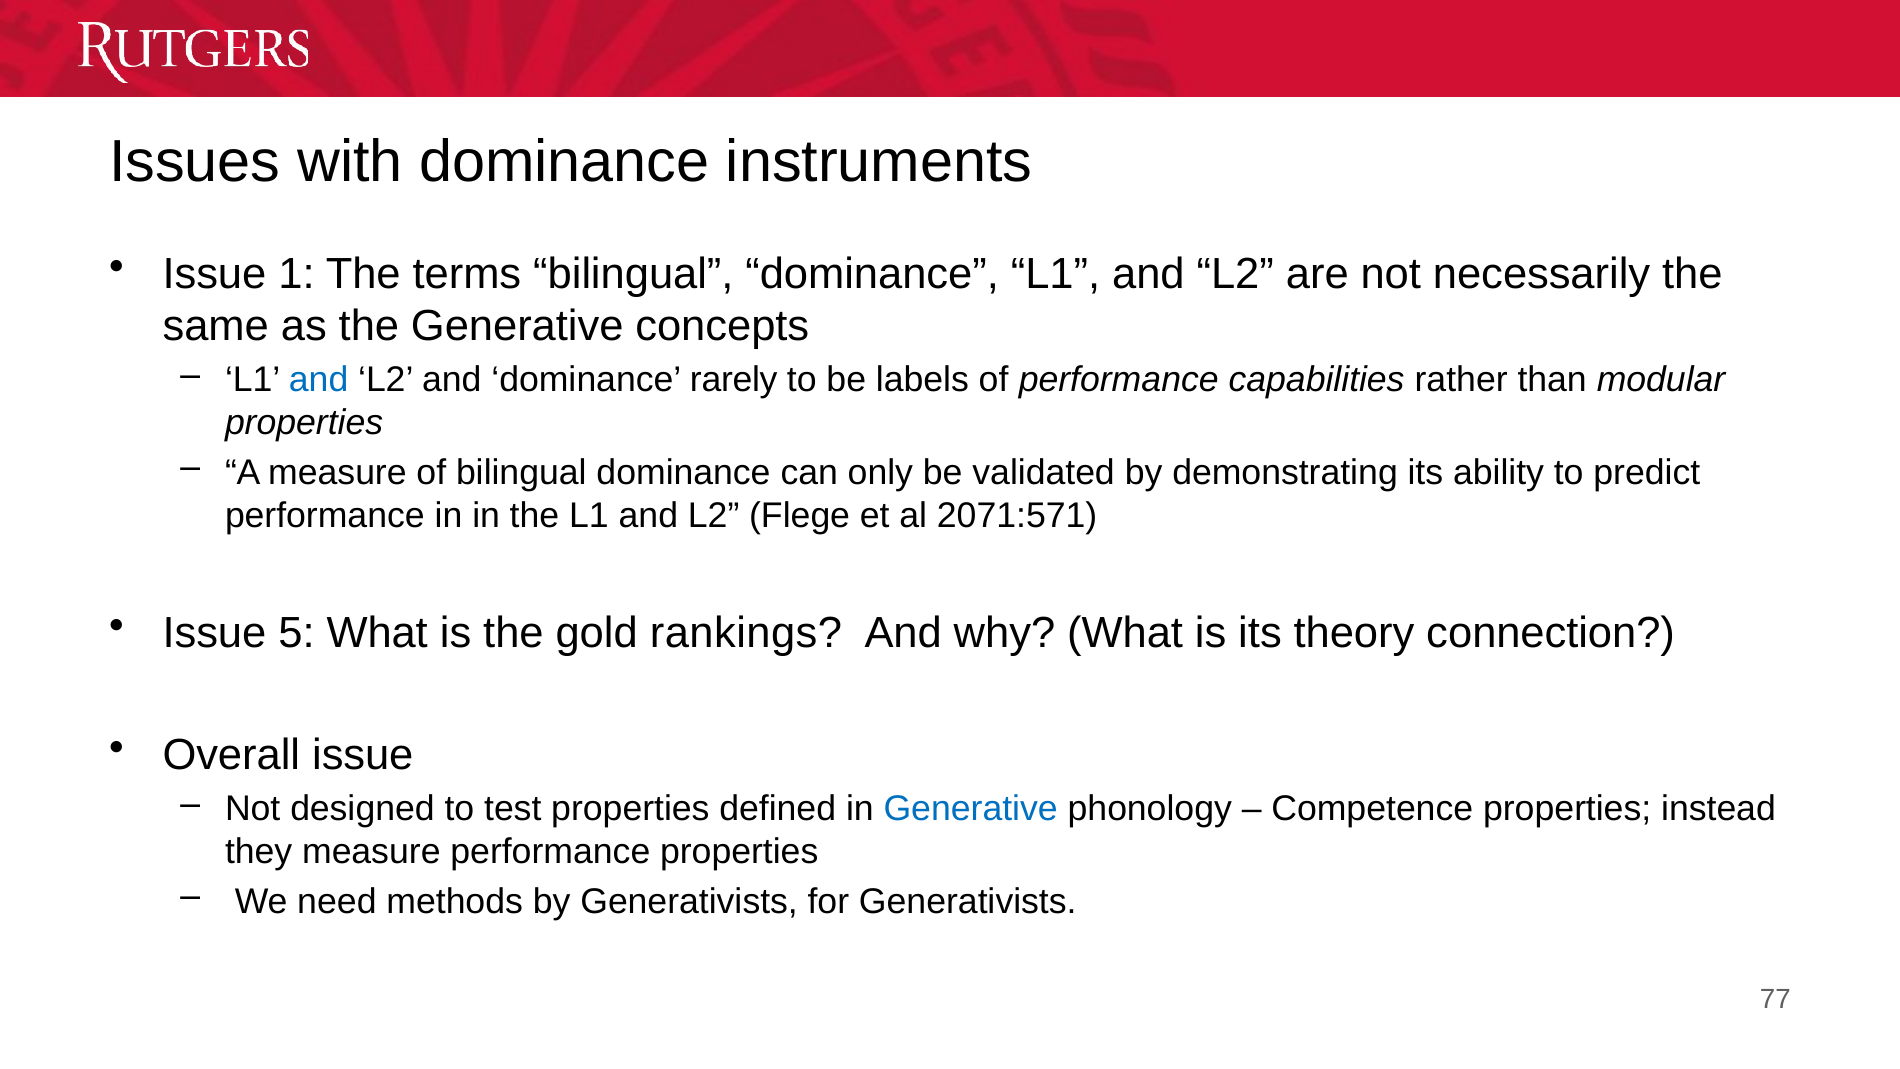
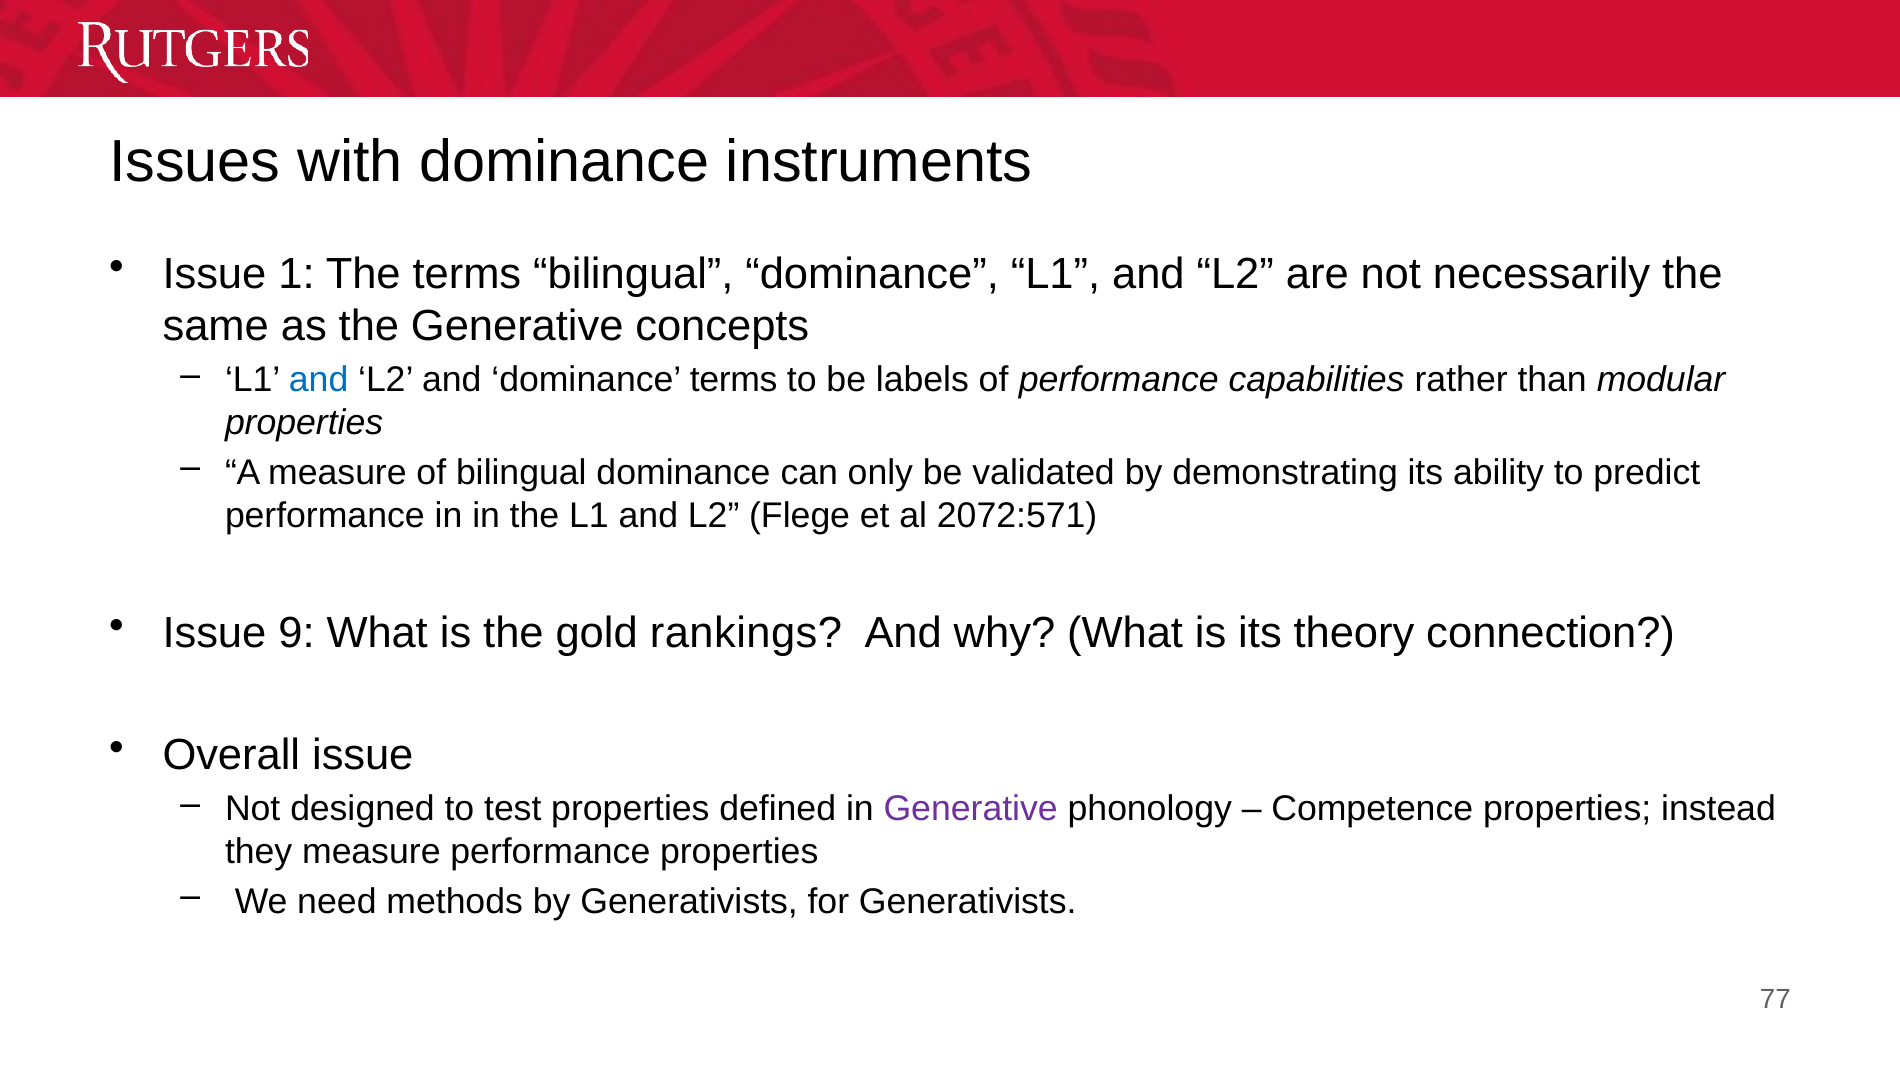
dominance rarely: rarely -> terms
2071:571: 2071:571 -> 2072:571
5: 5 -> 9
Generative at (971, 809) colour: blue -> purple
